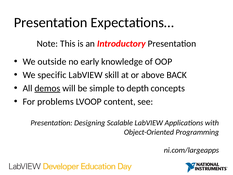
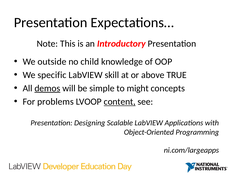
early: early -> child
BACK: BACK -> TRUE
depth: depth -> might
content underline: none -> present
